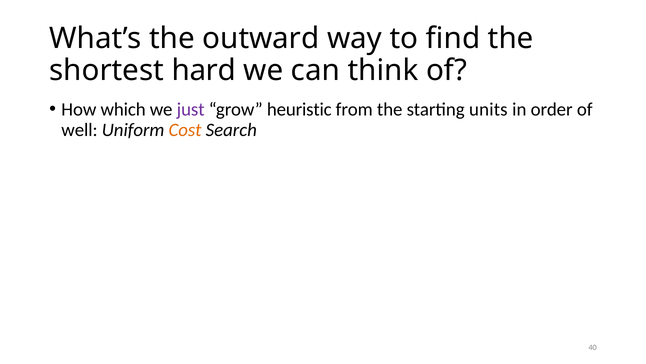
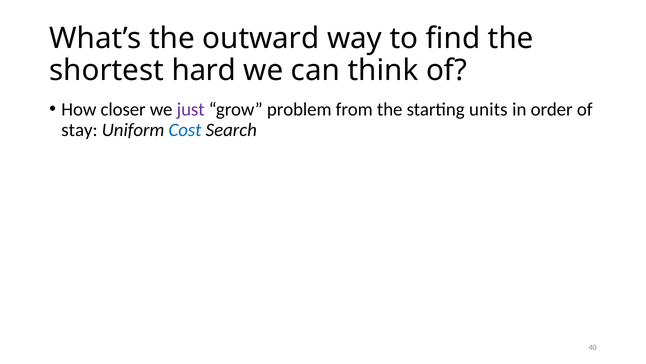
which: which -> closer
heuristic: heuristic -> problem
well: well -> stay
Cost colour: orange -> blue
